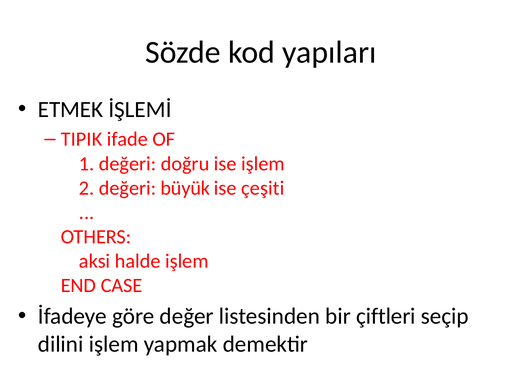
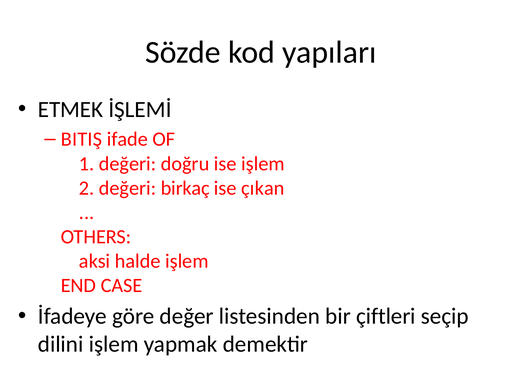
TIPIK: TIPIK -> BITIŞ
büyük: büyük -> birkaç
çeşiti: çeşiti -> çıkan
